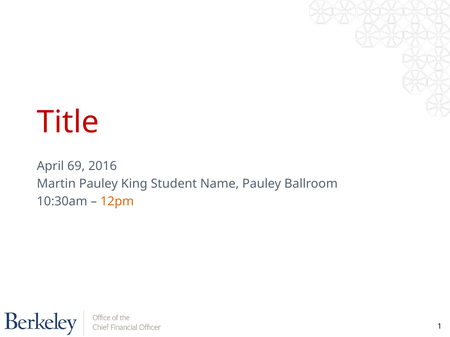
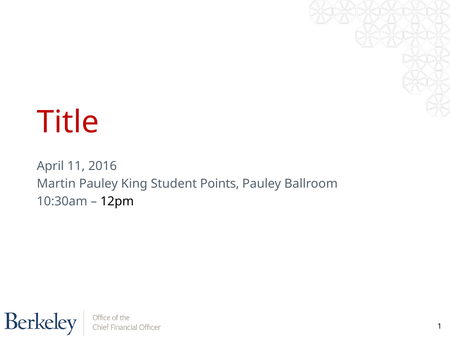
69: 69 -> 11
Name: Name -> Points
12pm colour: orange -> black
